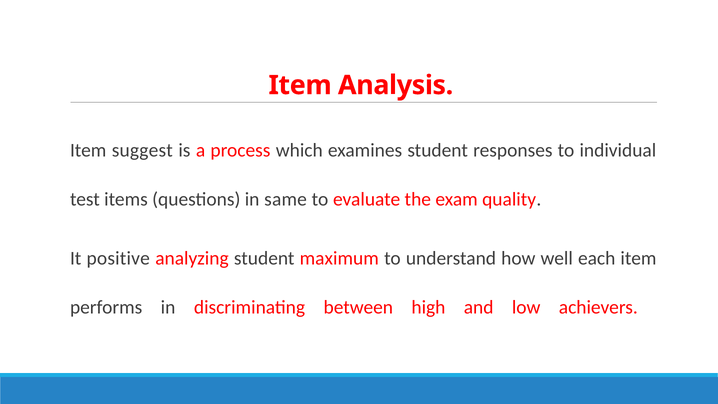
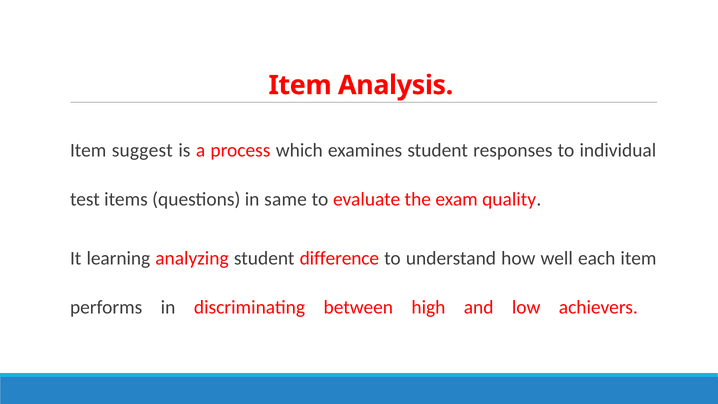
positive: positive -> learning
maximum: maximum -> difference
